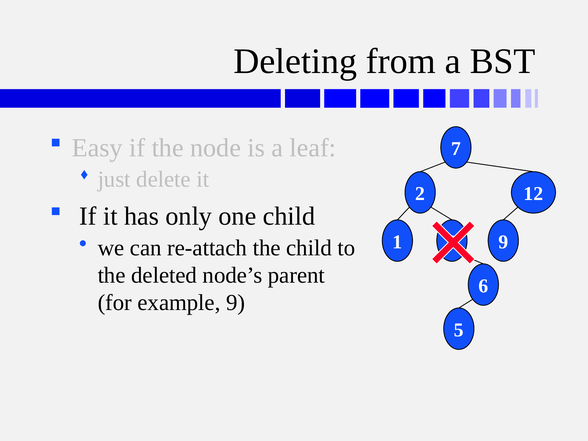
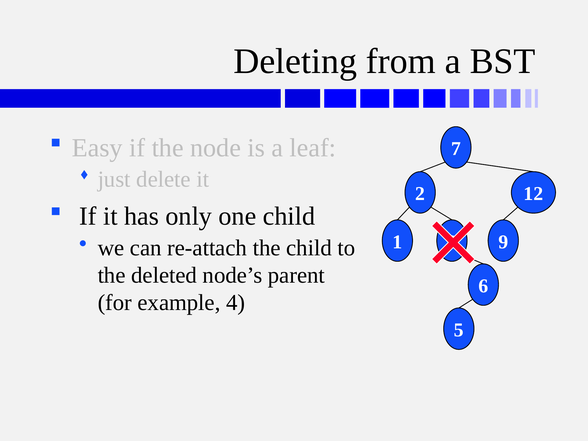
example 9: 9 -> 4
